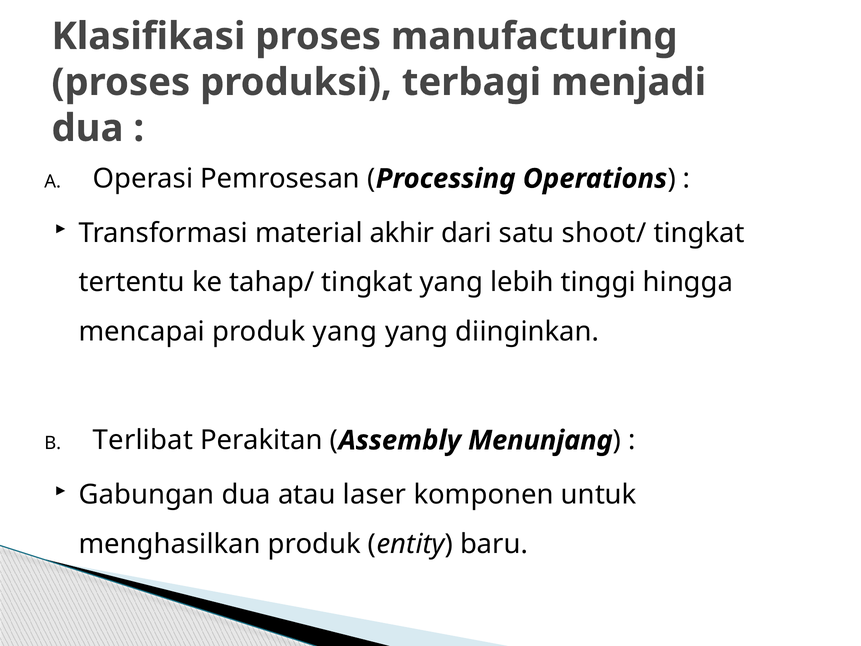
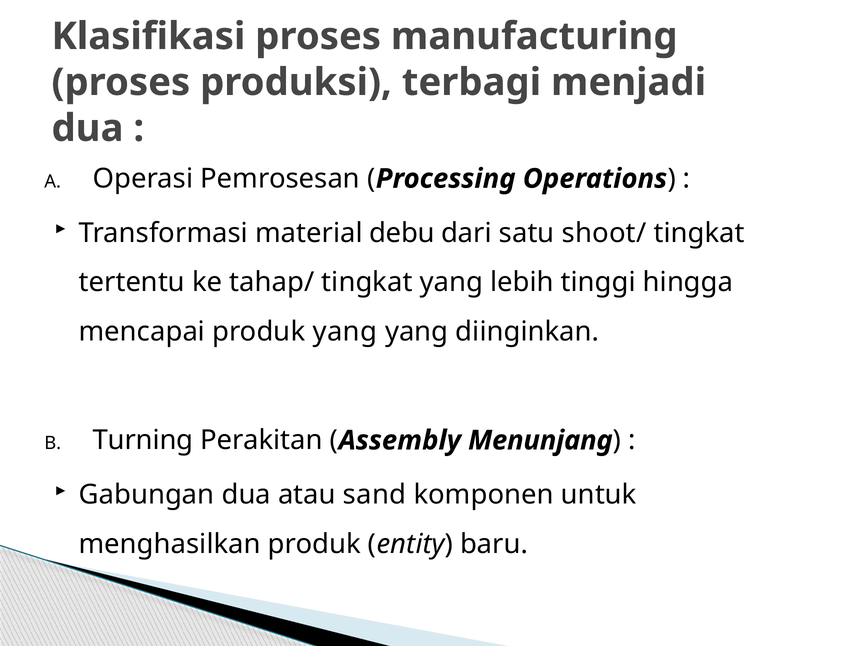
akhir: akhir -> debu
Terlibat: Terlibat -> Turning
laser: laser -> sand
